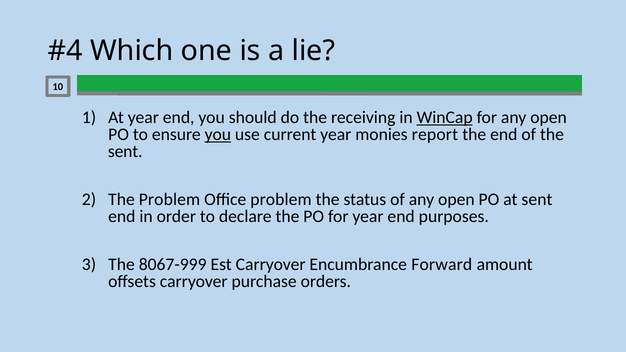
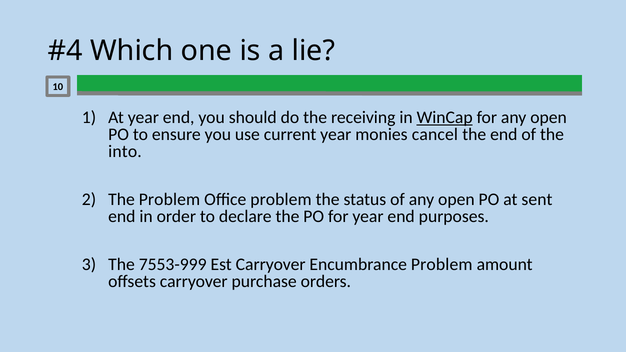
you at (218, 134) underline: present -> none
report: report -> cancel
sent at (125, 152): sent -> into
8067-999: 8067-999 -> 7553-999
Encumbrance Forward: Forward -> Problem
